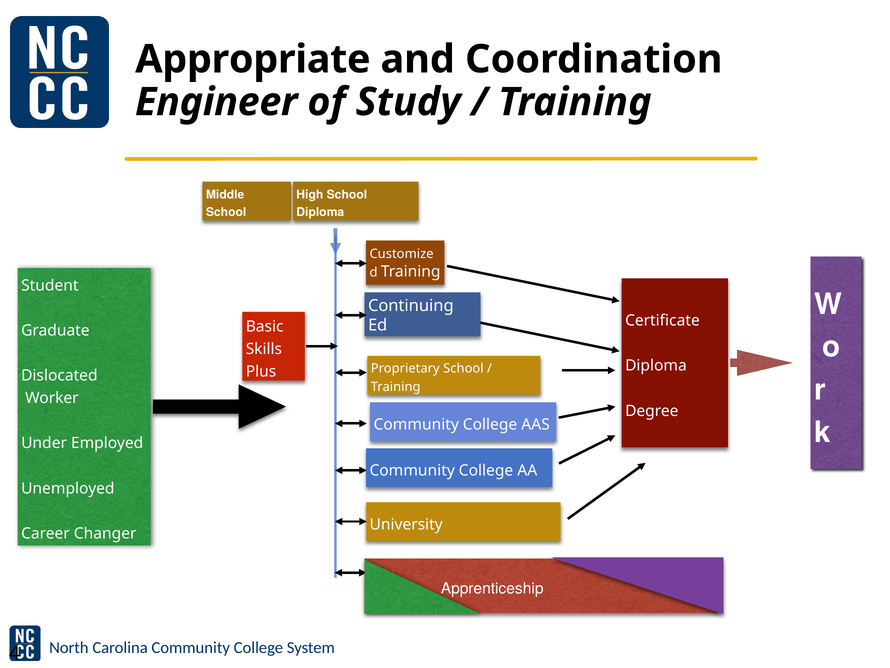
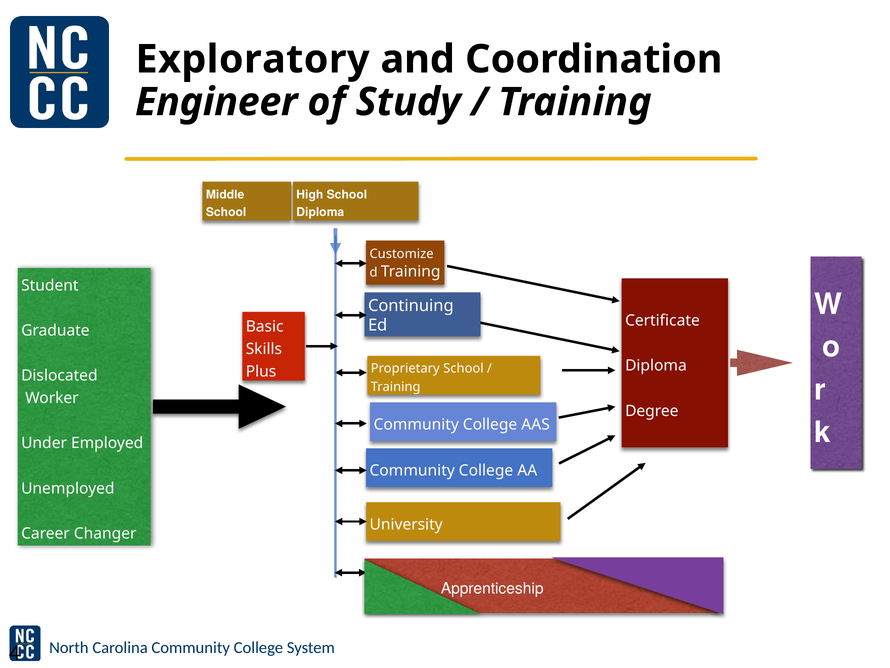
Appropriate: Appropriate -> Exploratory
